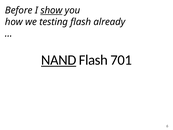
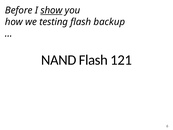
already: already -> backup
NAND underline: present -> none
701: 701 -> 121
